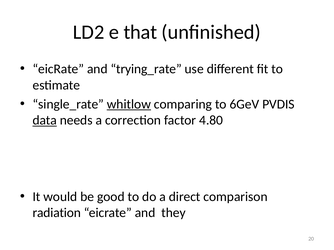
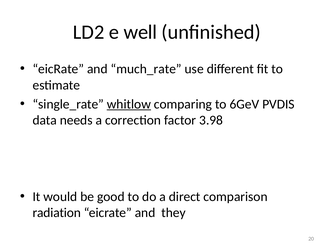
that: that -> well
trying_rate: trying_rate -> much_rate
data underline: present -> none
4.80: 4.80 -> 3.98
